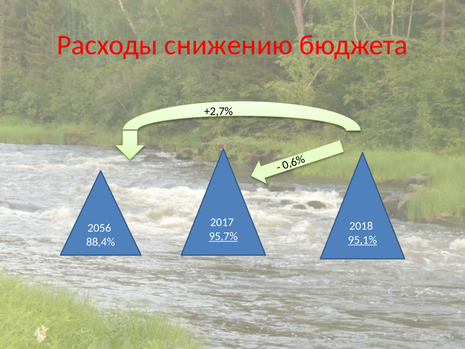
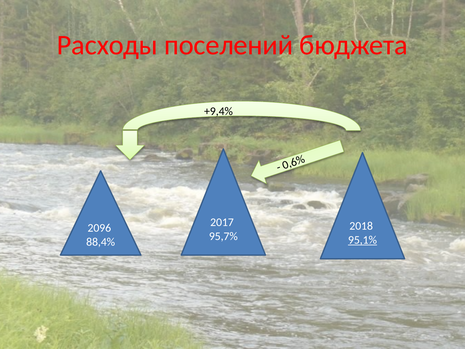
снижению: снижению -> поселений
+2,7%: +2,7% -> +9,4%
2056: 2056 -> 2096
95,7% underline: present -> none
